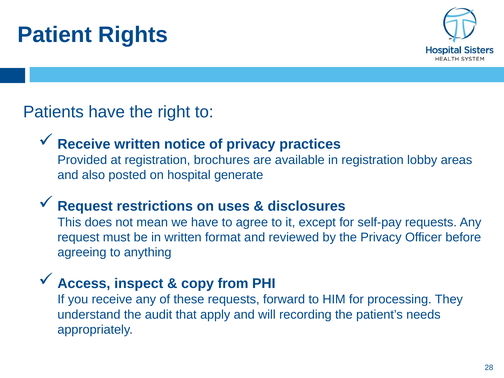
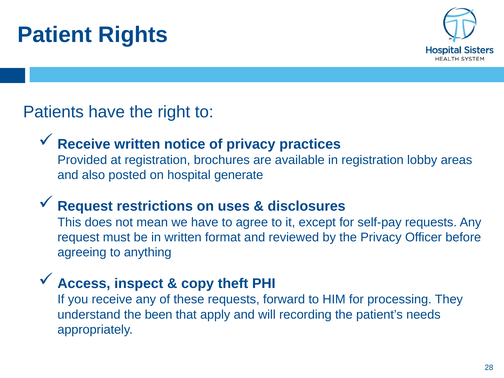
from: from -> theft
audit: audit -> been
